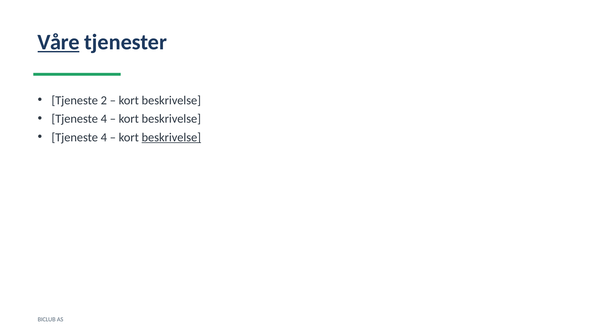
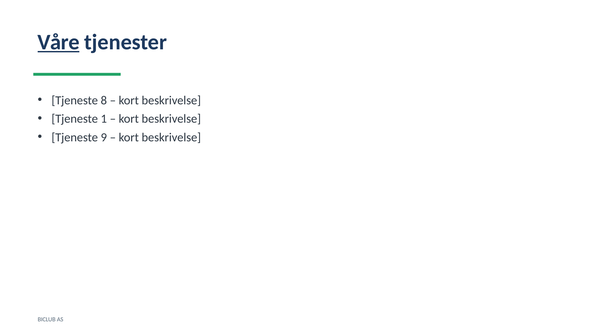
2: 2 -> 8
4 at (104, 119): 4 -> 1
4 at (104, 137): 4 -> 9
beskrivelse at (171, 137) underline: present -> none
